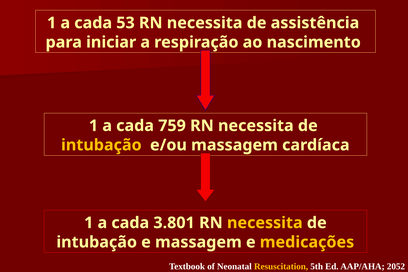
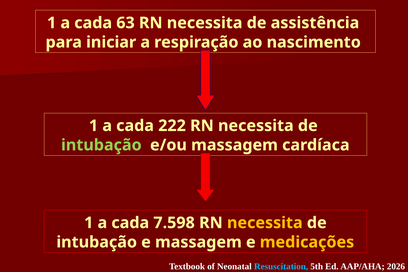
53: 53 -> 63
759: 759 -> 222
intubação at (101, 145) colour: yellow -> light green
3.801: 3.801 -> 7.598
Resuscitation colour: yellow -> light blue
2052: 2052 -> 2026
